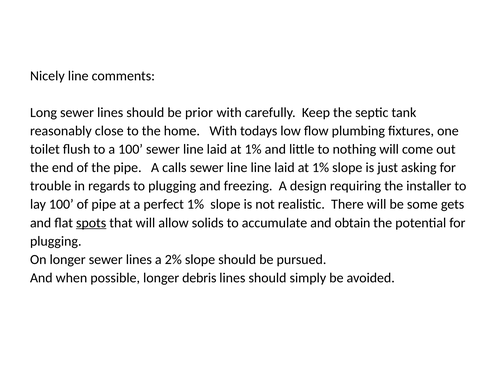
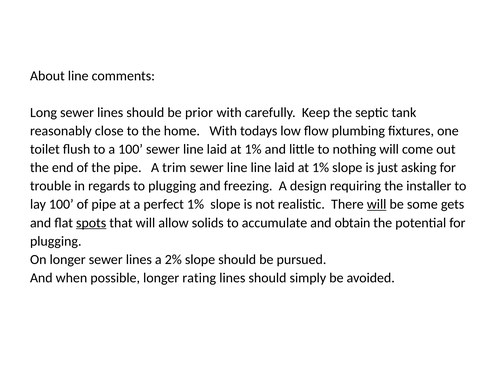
Nicely: Nicely -> About
calls: calls -> trim
will at (377, 204) underline: none -> present
debris: debris -> rating
